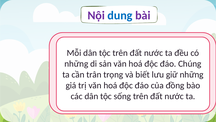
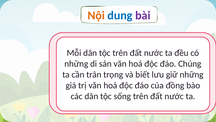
Nội colour: purple -> orange
